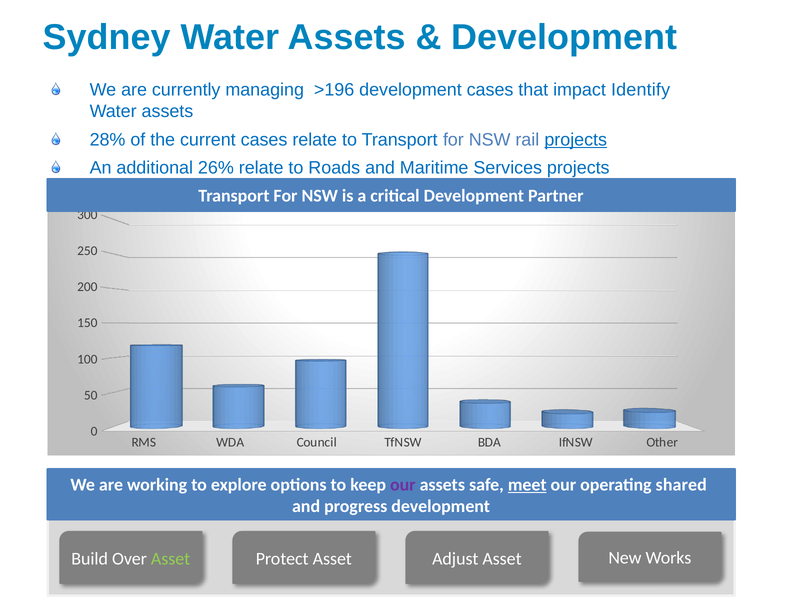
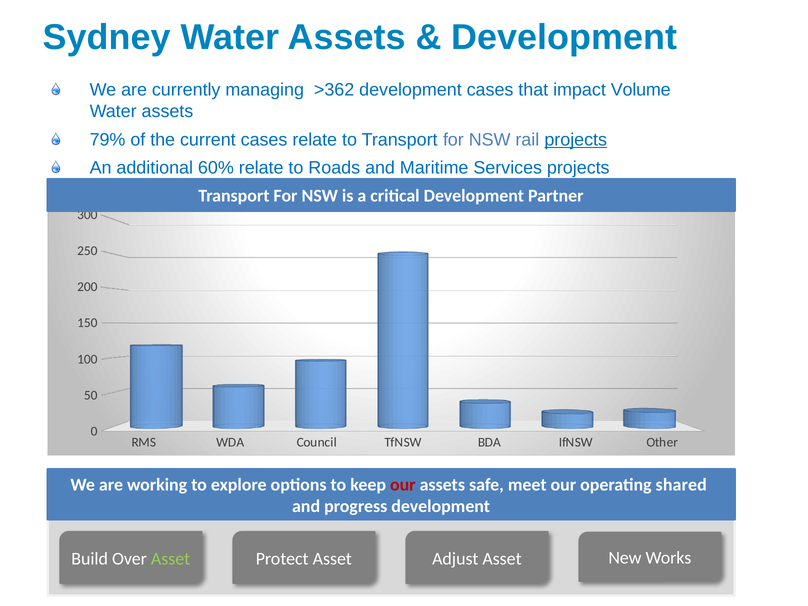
>196: >196 -> >362
Identify: Identify -> Volume
28%: 28% -> 79%
26%: 26% -> 60%
our at (403, 485) colour: purple -> red
meet underline: present -> none
